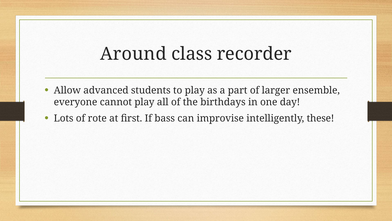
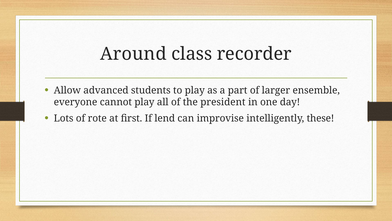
birthdays: birthdays -> president
bass: bass -> lend
